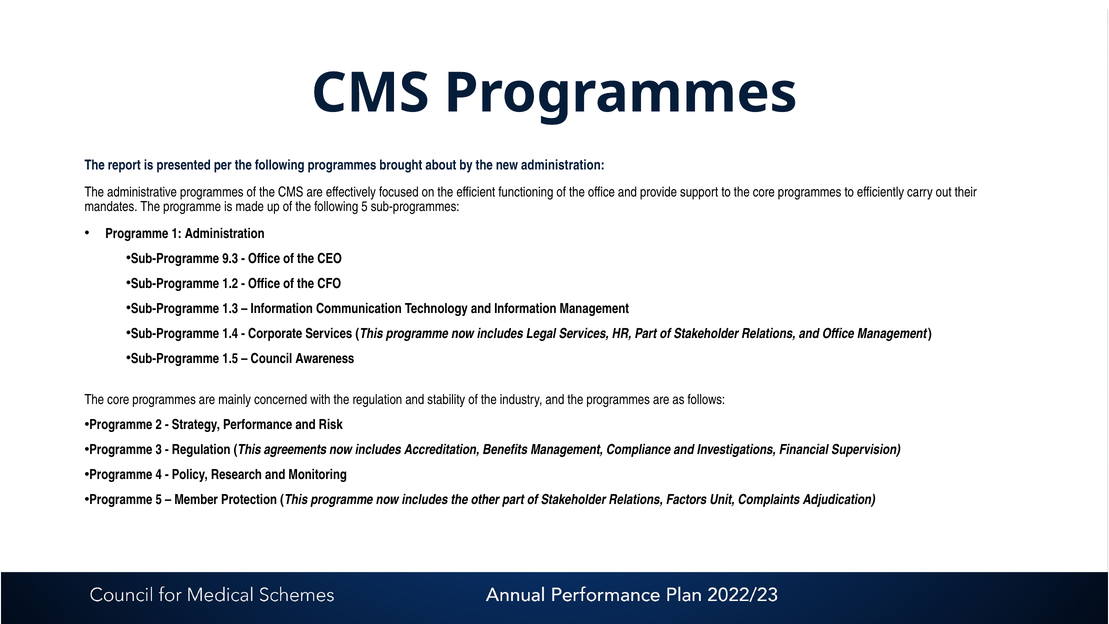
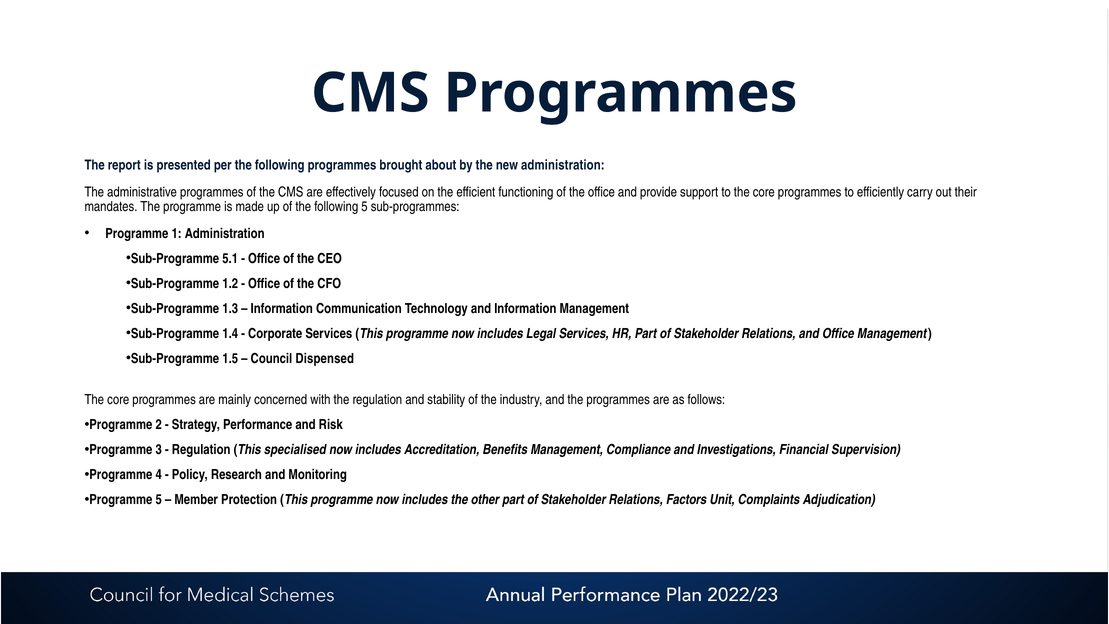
9.3: 9.3 -> 5.1
Awareness: Awareness -> Dispensed
agreements: agreements -> specialised
